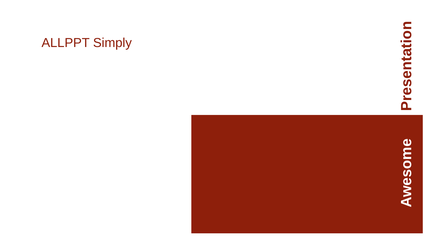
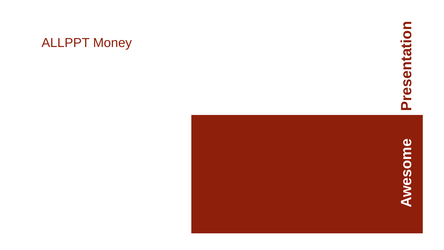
Simply at (112, 43): Simply -> Money
